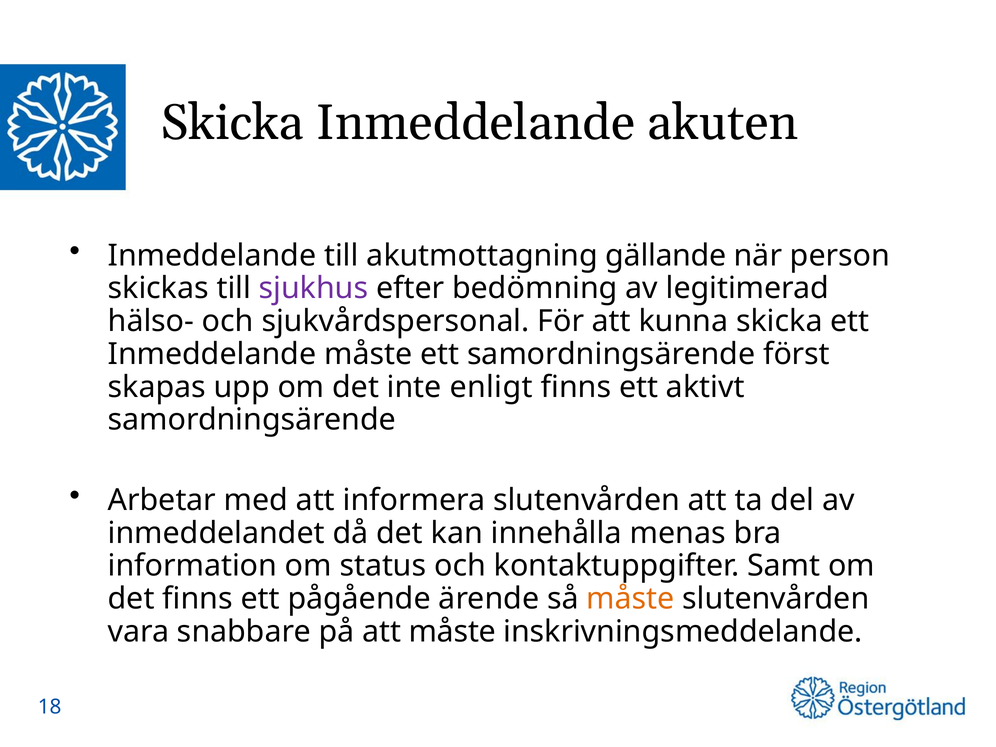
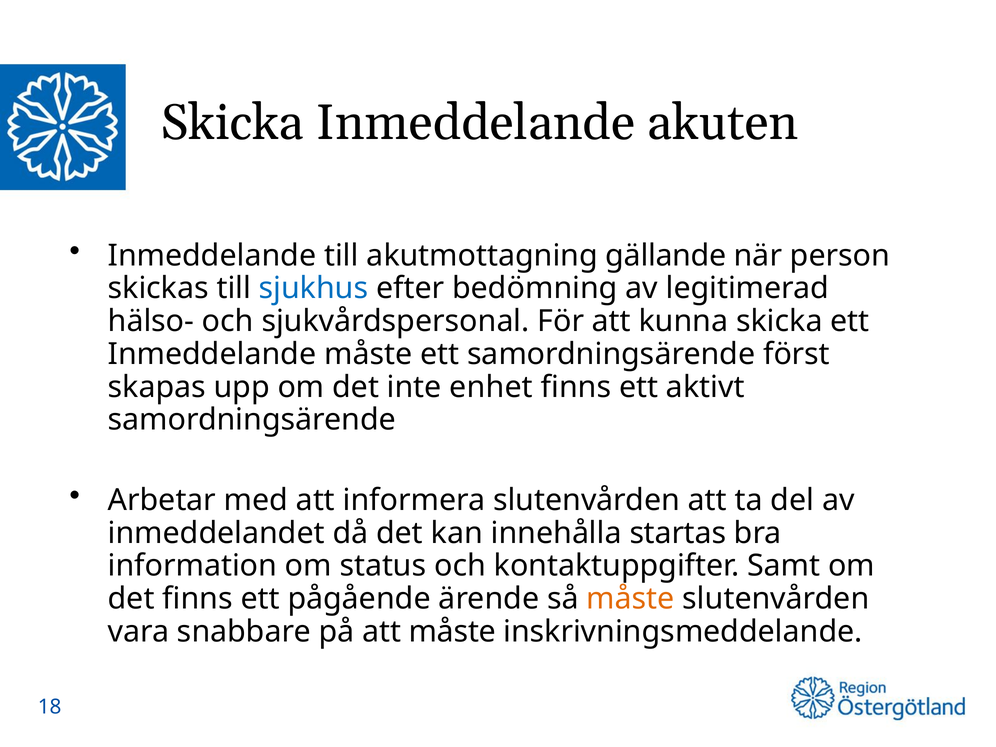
sjukhus colour: purple -> blue
enligt: enligt -> enhet
menas: menas -> startas
